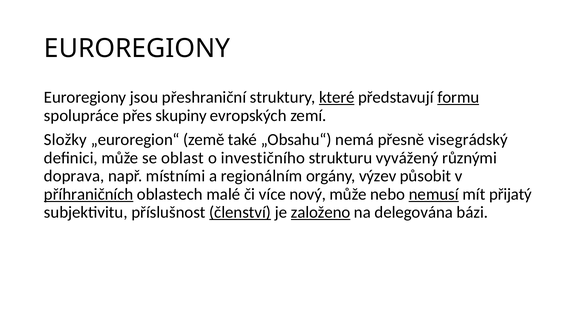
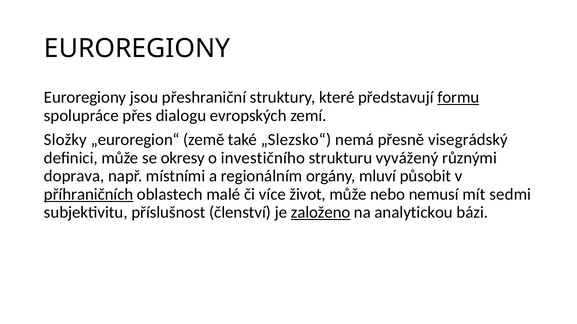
které underline: present -> none
skupiny: skupiny -> dialogu
„Obsahu“: „Obsahu“ -> „Slezsko“
oblast: oblast -> okresy
výzev: výzev -> mluví
nový: nový -> život
nemusí underline: present -> none
přijatý: přijatý -> sedmi
členství underline: present -> none
delegována: delegována -> analytickou
